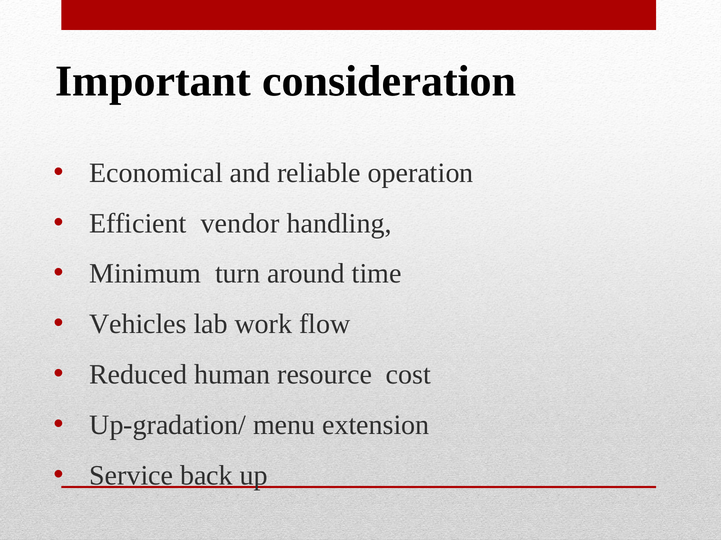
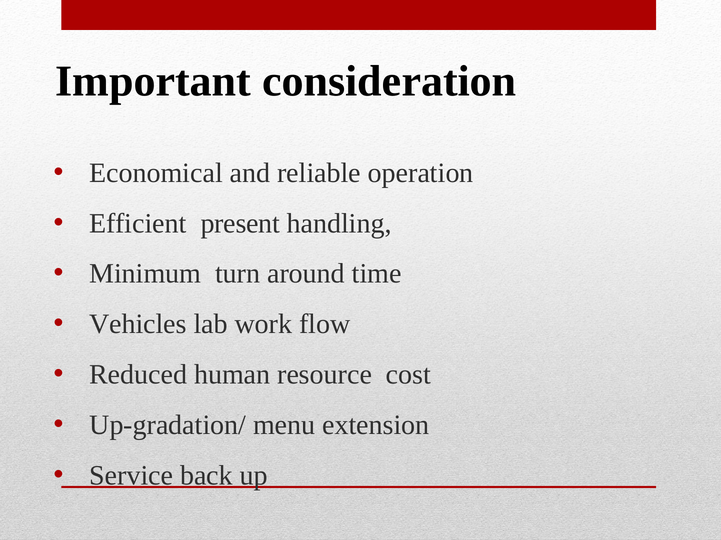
vendor: vendor -> present
